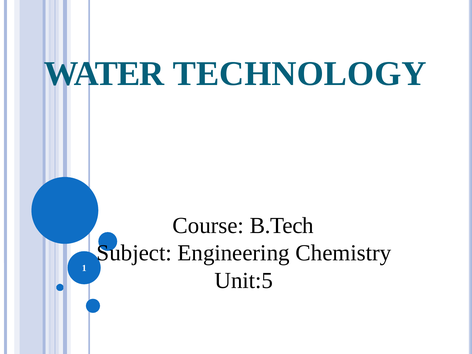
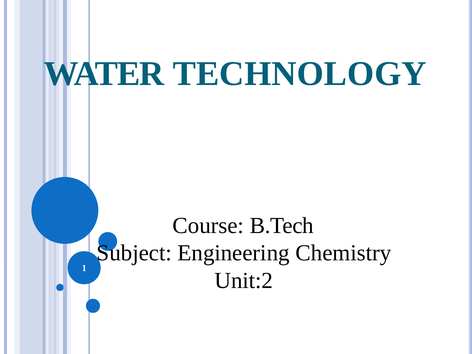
Unit:5: Unit:5 -> Unit:2
